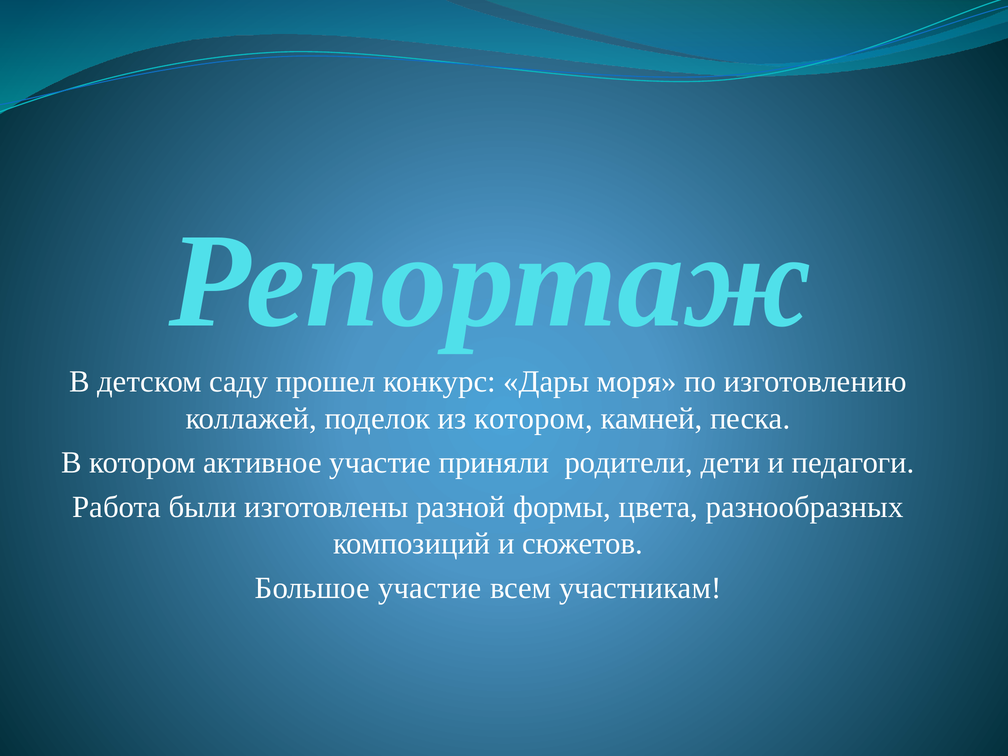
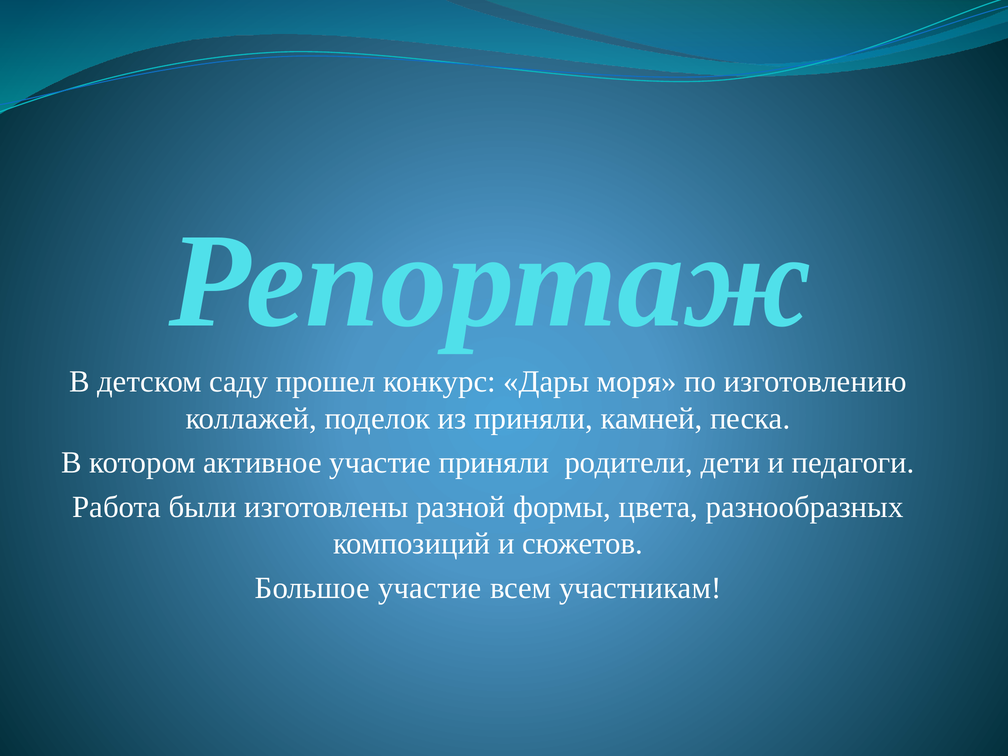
из котором: котором -> приняли
